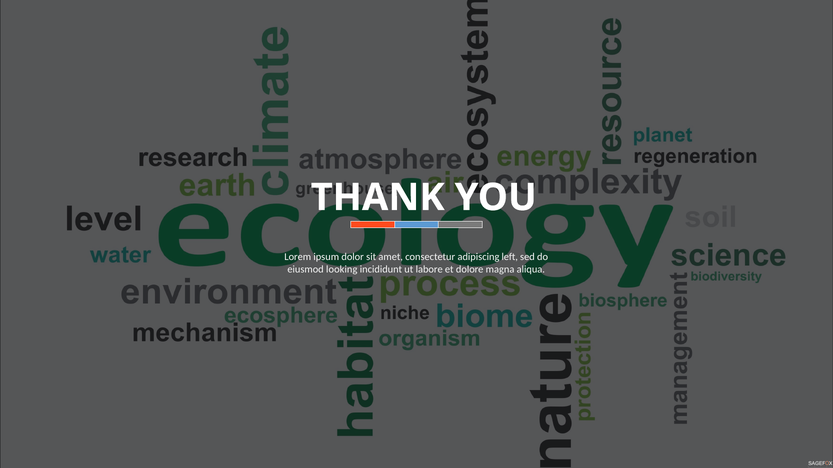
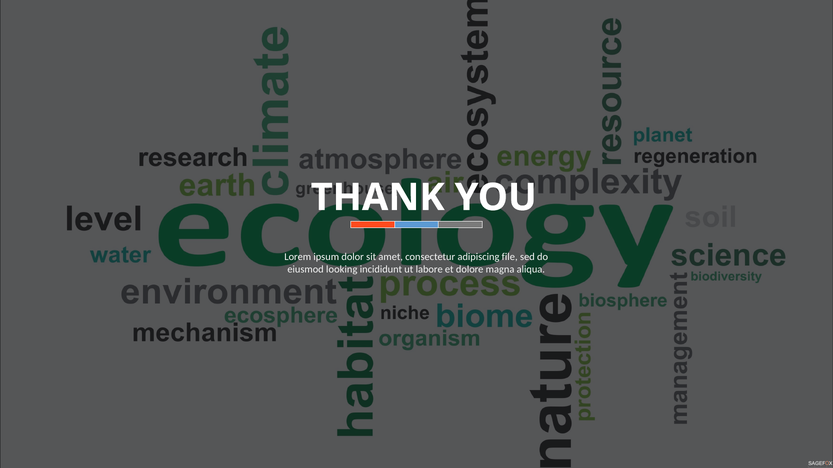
left: left -> file
